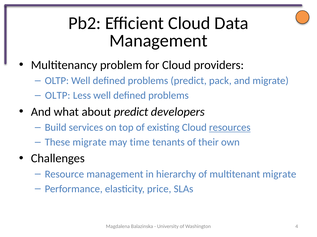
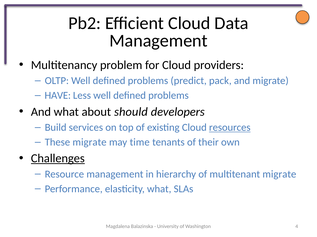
OLTP at (58, 96): OLTP -> HAVE
about predict: predict -> should
Challenges underline: none -> present
elasticity price: price -> what
